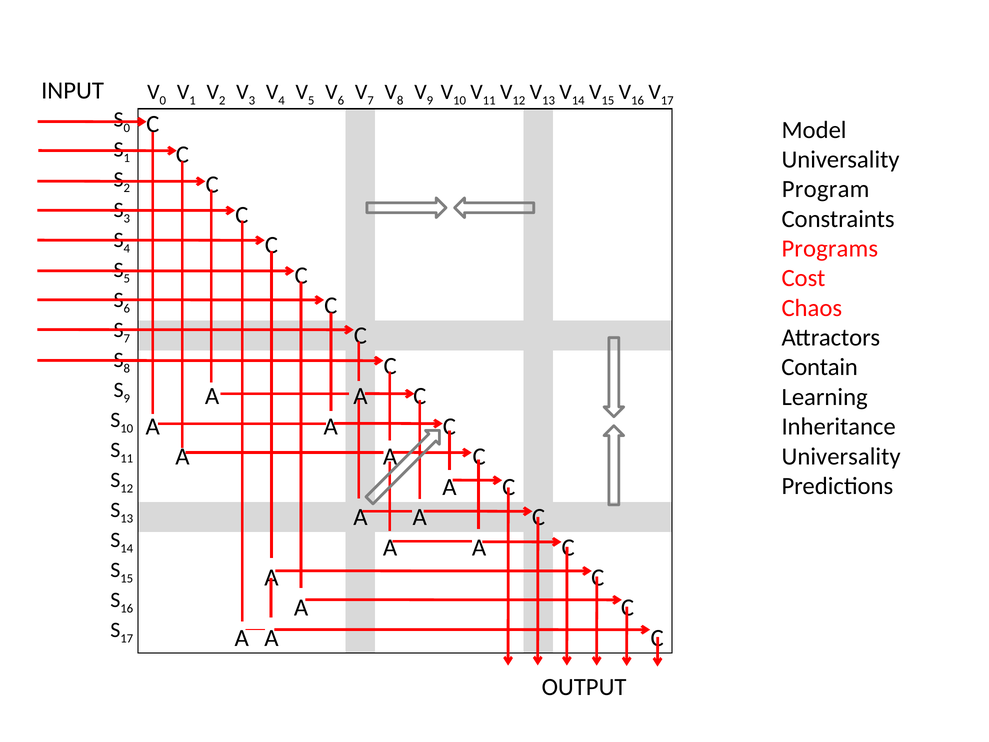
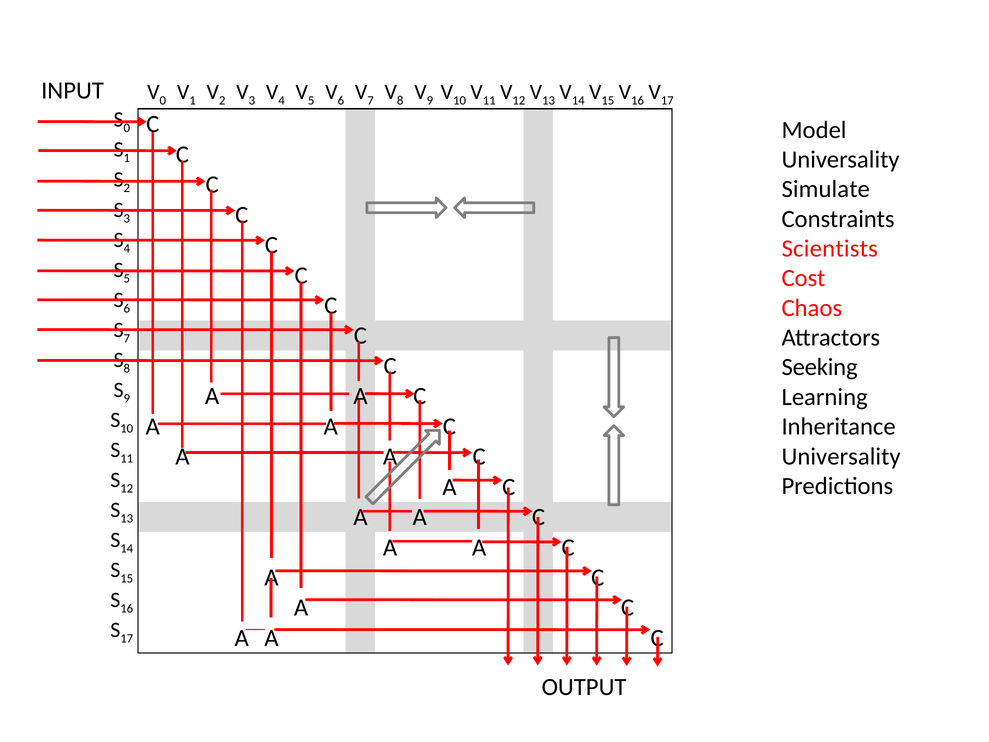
Program: Program -> Simulate
Programs: Programs -> Scientists
Contain: Contain -> Seeking
